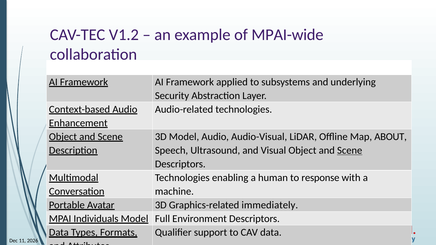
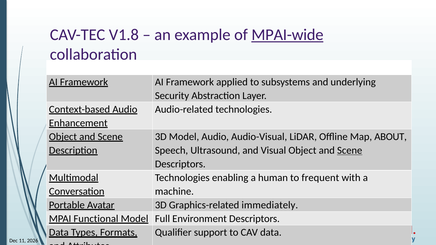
V1.2: V1.2 -> V1.8
MPAI-wide underline: none -> present
response: response -> frequent
Individuals: Individuals -> Functional
